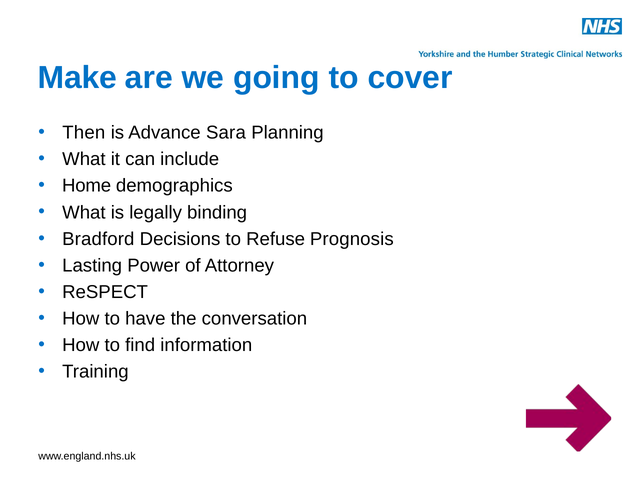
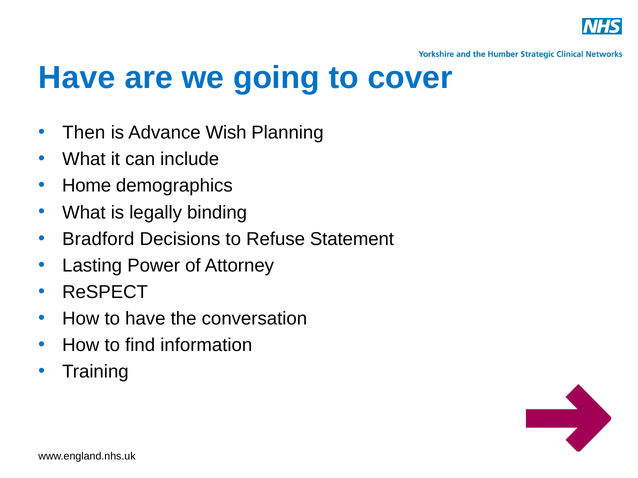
Make at (77, 78): Make -> Have
Sara: Sara -> Wish
Prognosis: Prognosis -> Statement
